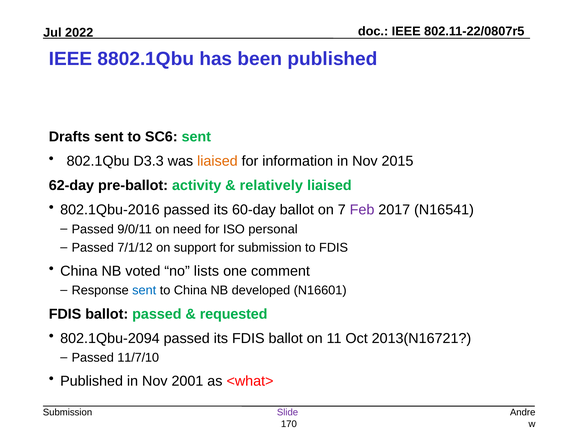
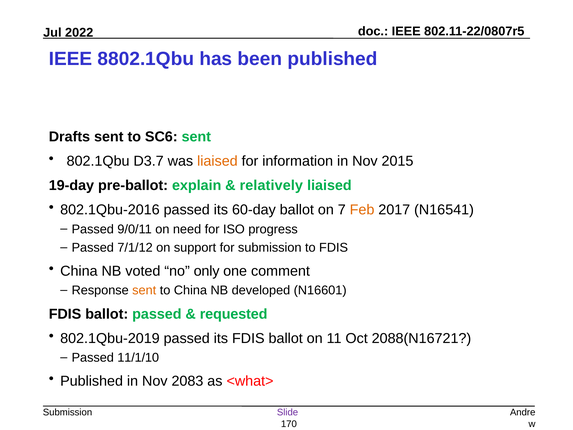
D3.3: D3.3 -> D3.7
62-day: 62-day -> 19-day
activity: activity -> explain
Feb colour: purple -> orange
personal: personal -> progress
lists: lists -> only
sent at (144, 290) colour: blue -> orange
802.1Qbu-2094: 802.1Qbu-2094 -> 802.1Qbu-2019
2013(N16721: 2013(N16721 -> 2088(N16721
11/7/10: 11/7/10 -> 11/1/10
2001: 2001 -> 2083
